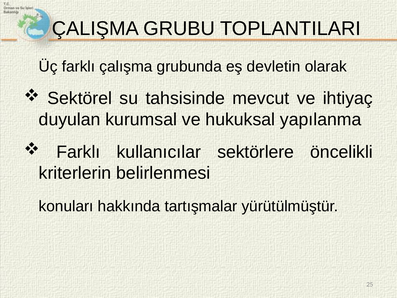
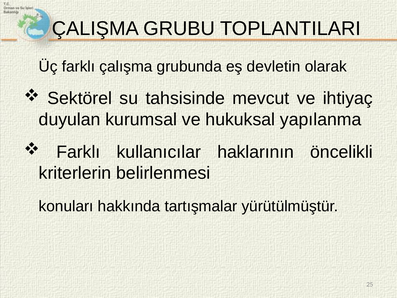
sektörlere: sektörlere -> haklarının
